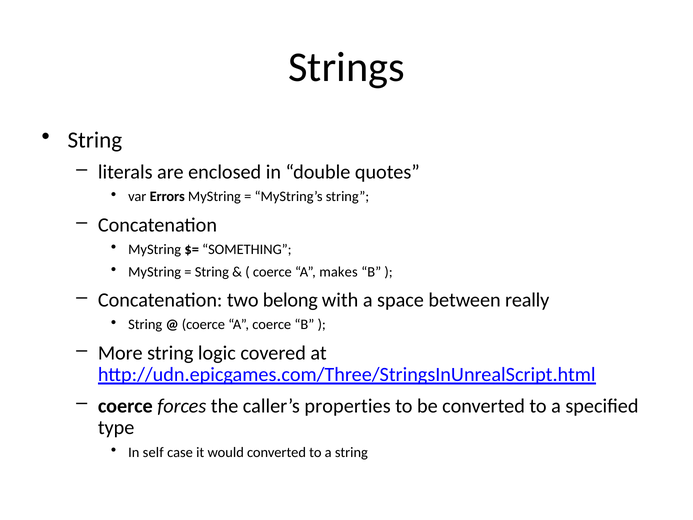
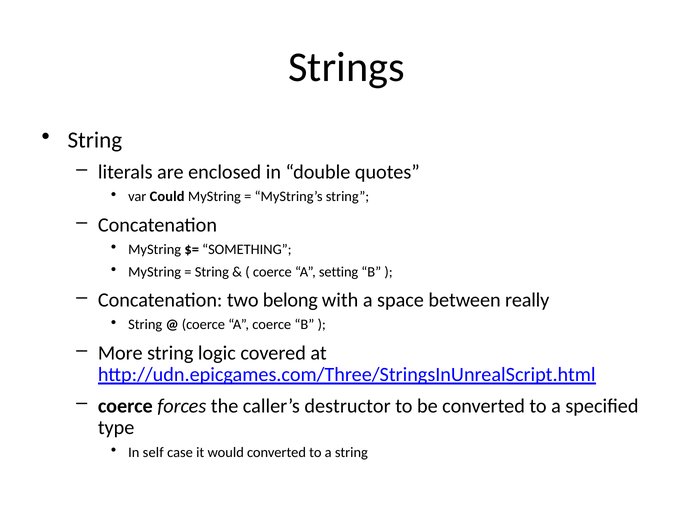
Errors: Errors -> Could
makes: makes -> setting
properties: properties -> destructor
